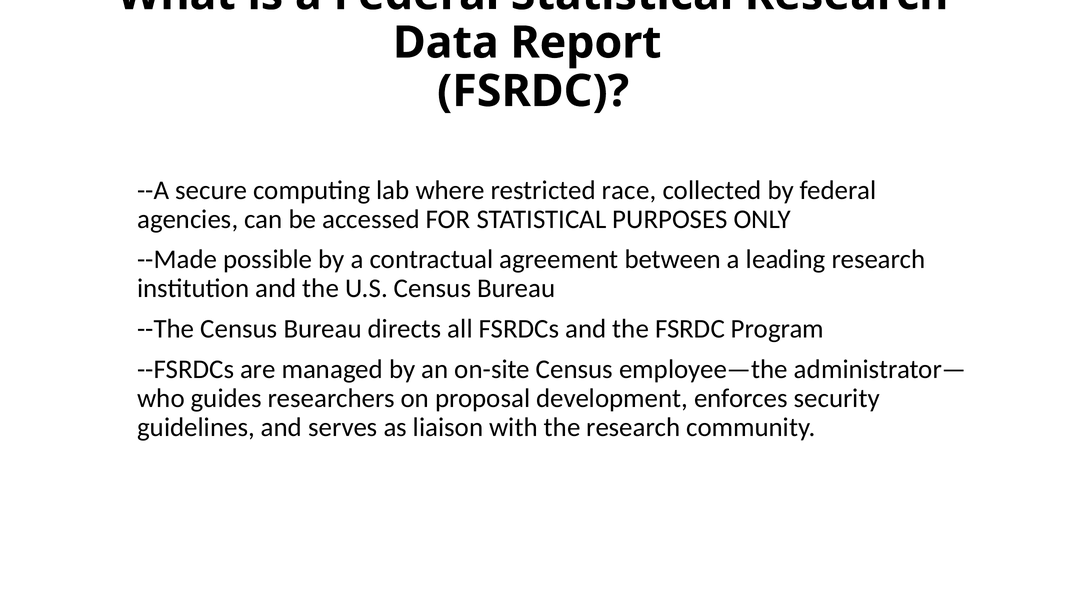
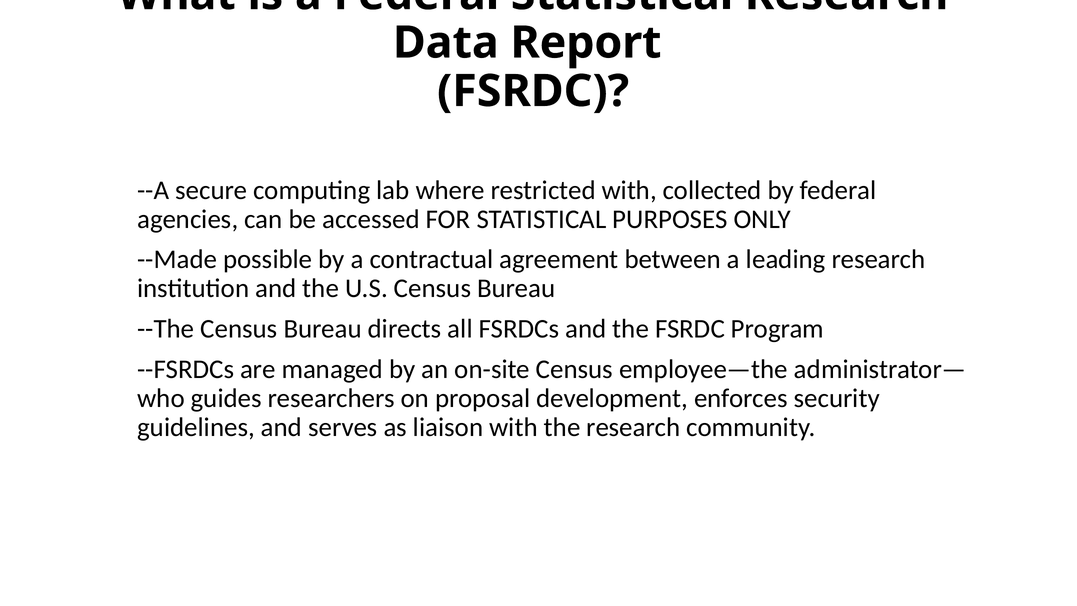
restricted race: race -> with
